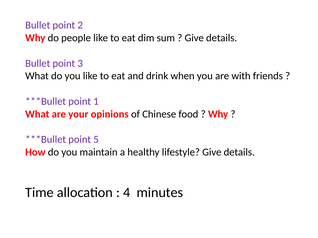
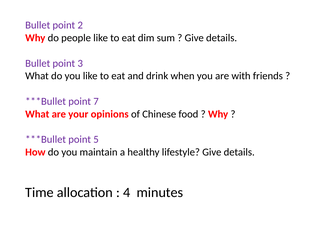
1: 1 -> 7
